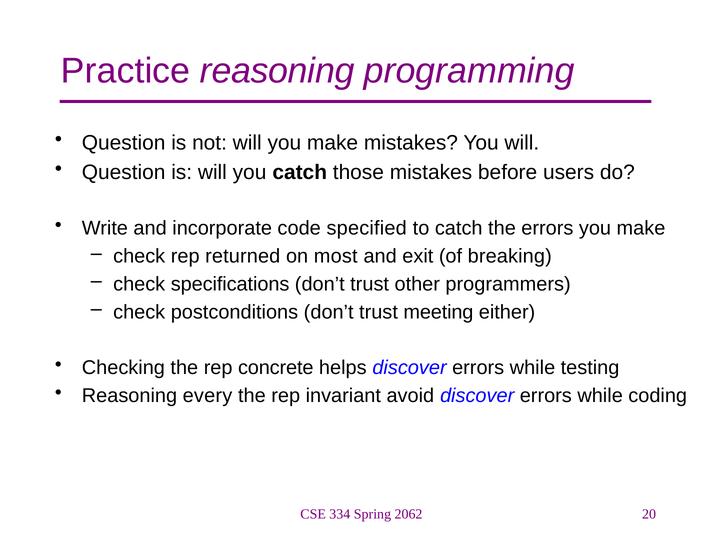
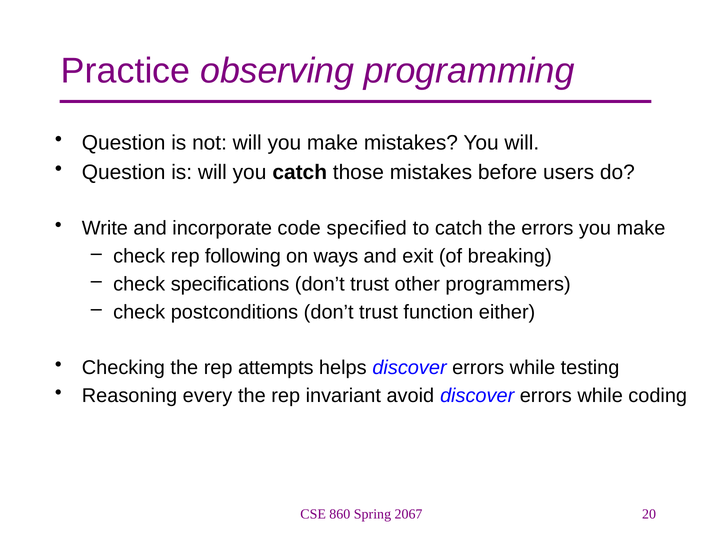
Practice reasoning: reasoning -> observing
returned: returned -> following
most: most -> ways
meeting: meeting -> function
concrete: concrete -> attempts
334: 334 -> 860
2062: 2062 -> 2067
